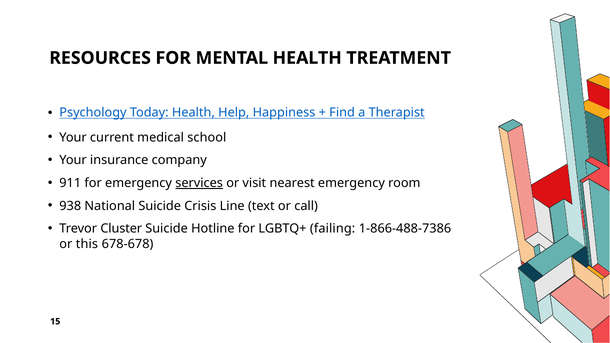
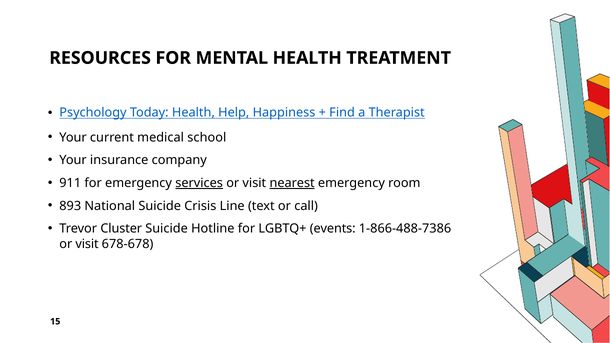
nearest underline: none -> present
938: 938 -> 893
failing: failing -> events
this at (87, 244): this -> visit
